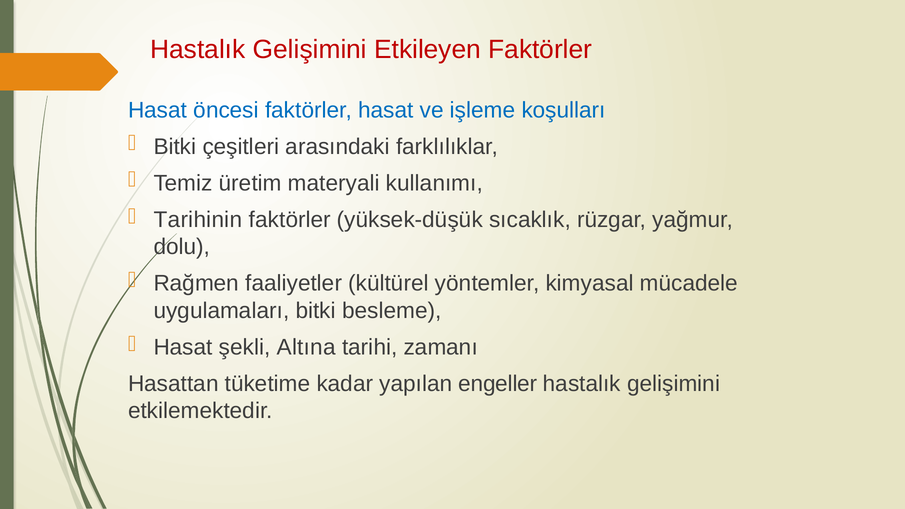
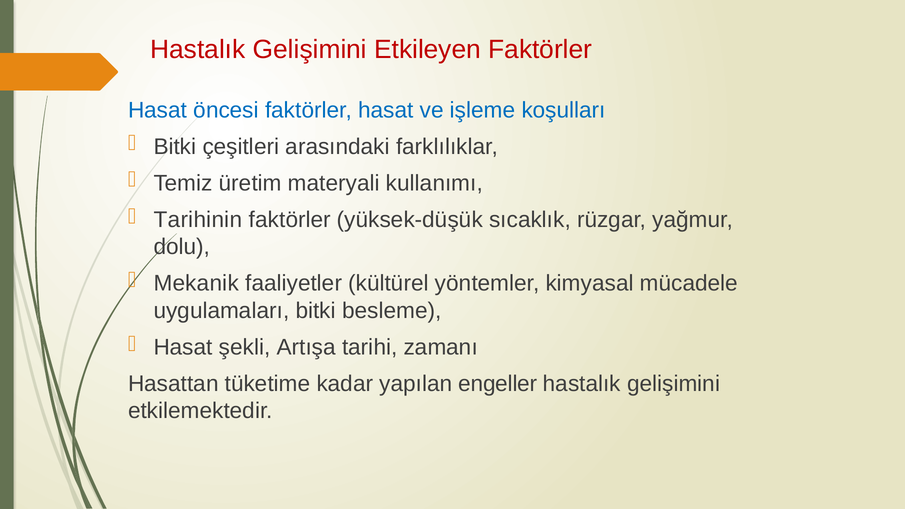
Rağmen: Rağmen -> Mekanik
Altına: Altına -> Artışa
